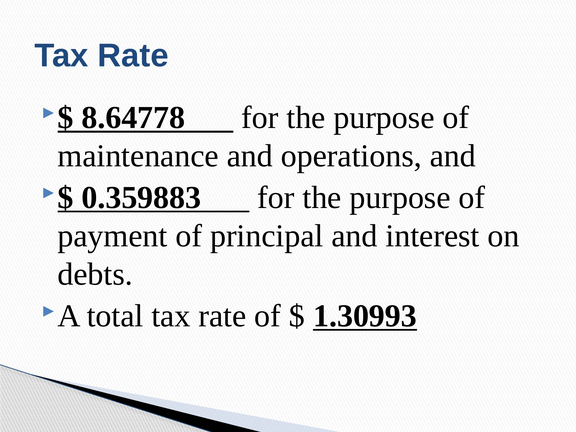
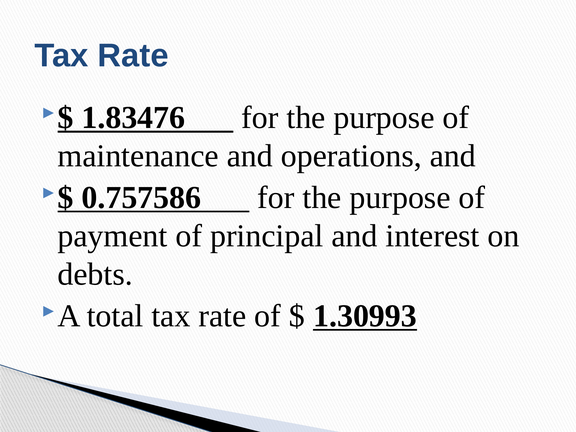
8.64778: 8.64778 -> 1.83476
0.359883: 0.359883 -> 0.757586
